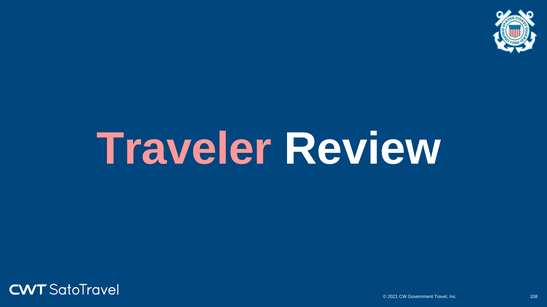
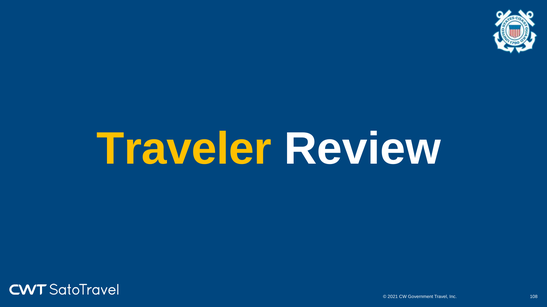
Traveler colour: pink -> yellow
